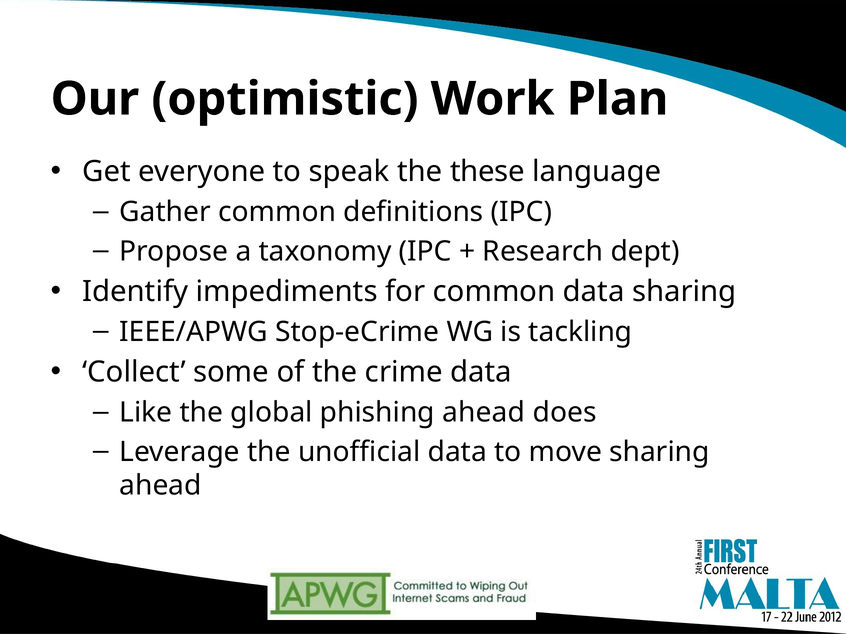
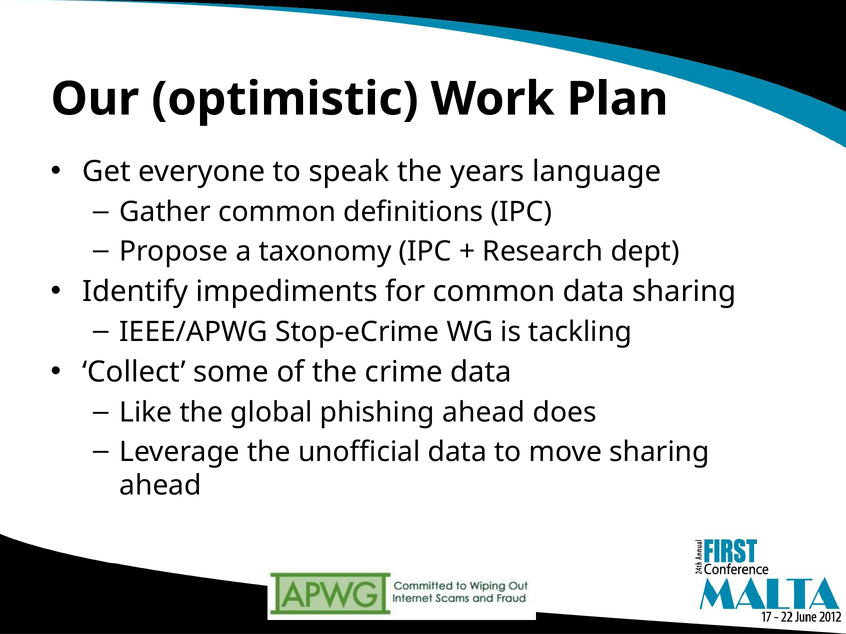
these: these -> years
